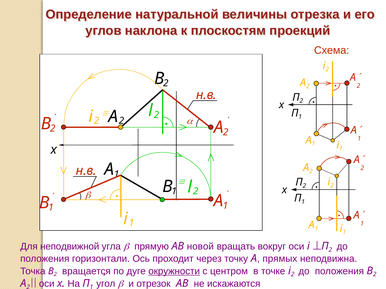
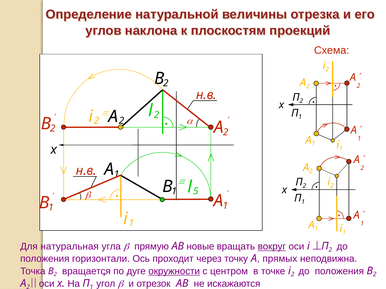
2 at (196, 192): 2 -> 5
неподвижной: неподвижной -> натуральная
новой: новой -> новые
вокруг underline: none -> present
